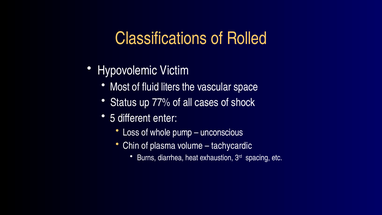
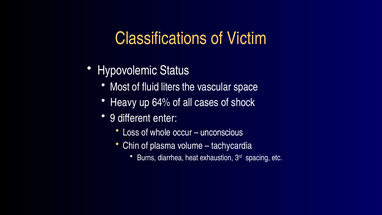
Rolled: Rolled -> Victim
Victim: Victim -> Status
Status: Status -> Heavy
77%: 77% -> 64%
5: 5 -> 9
pump: pump -> occur
tachycardic: tachycardic -> tachycardia
